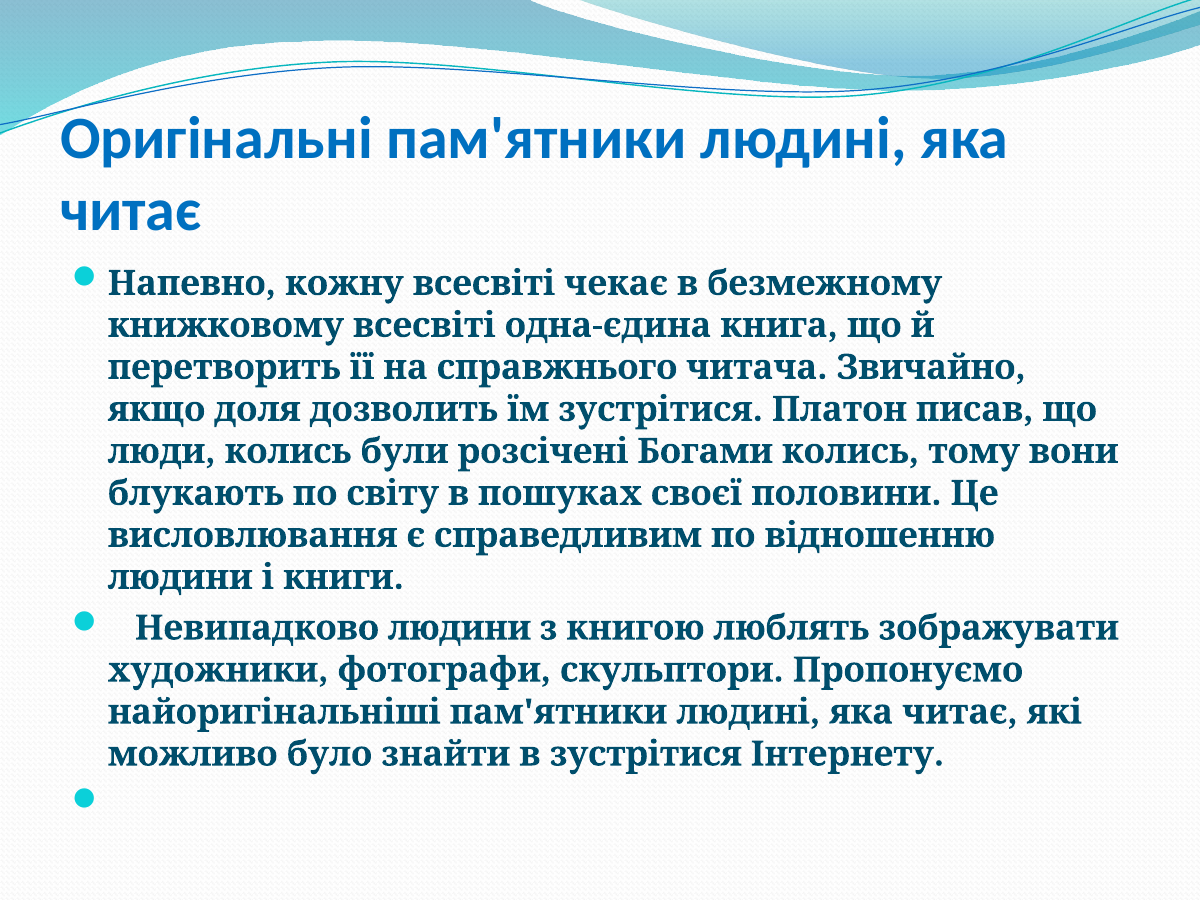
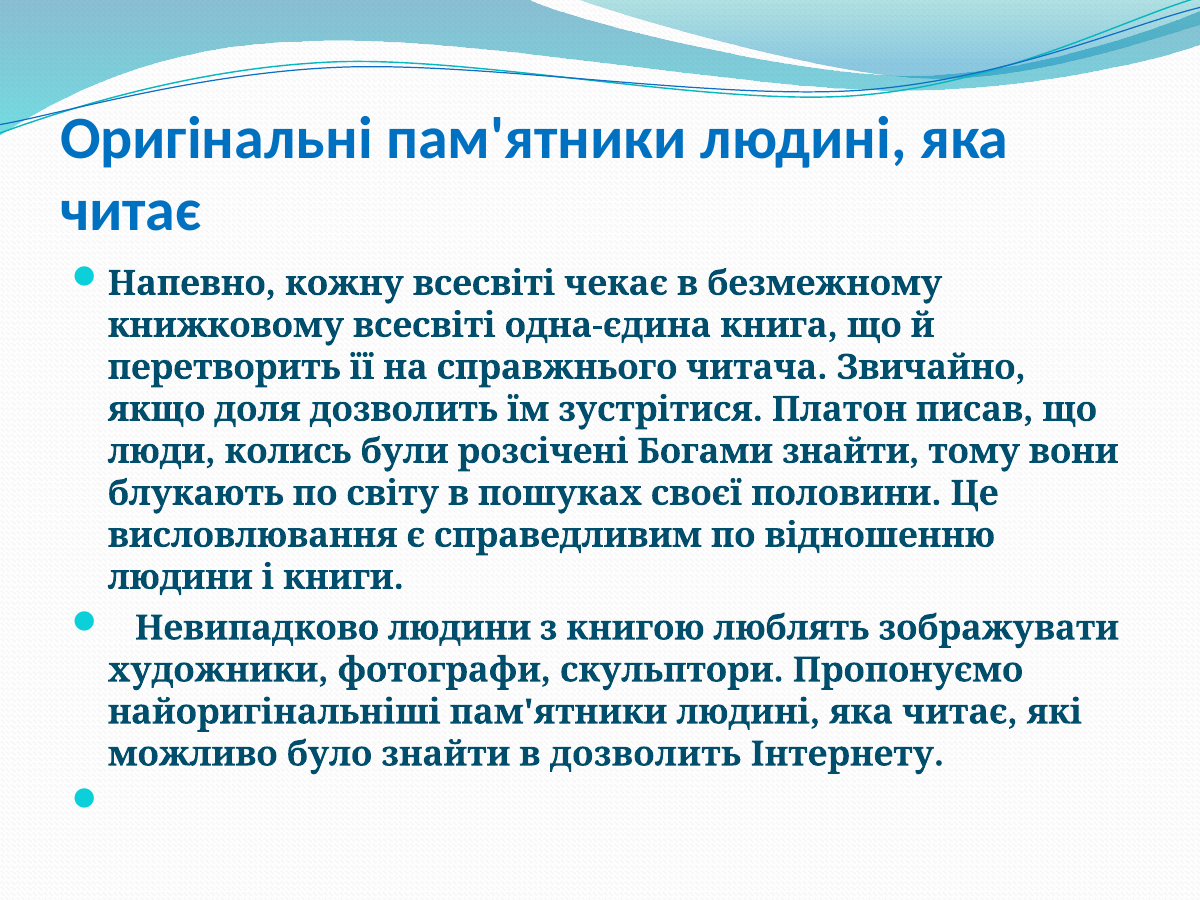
Богами колись: колись -> знайти
в зустрітися: зустрітися -> дозволить
